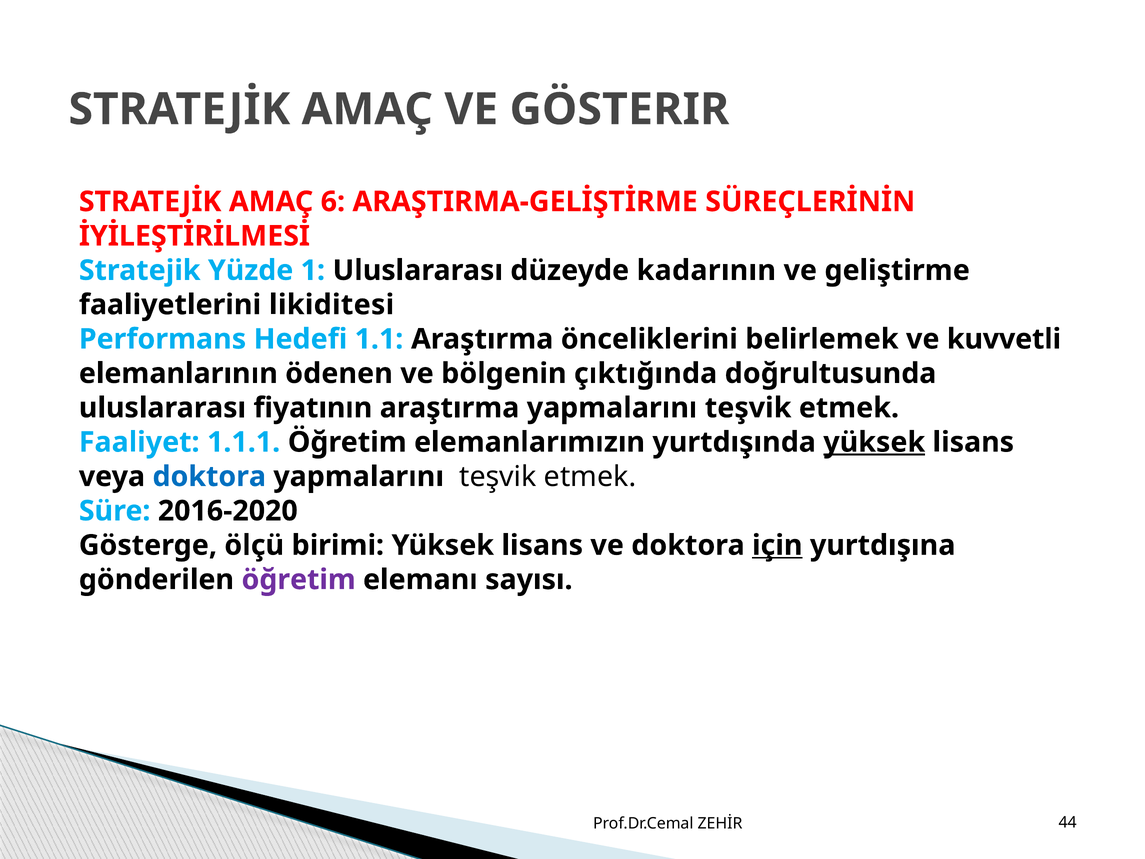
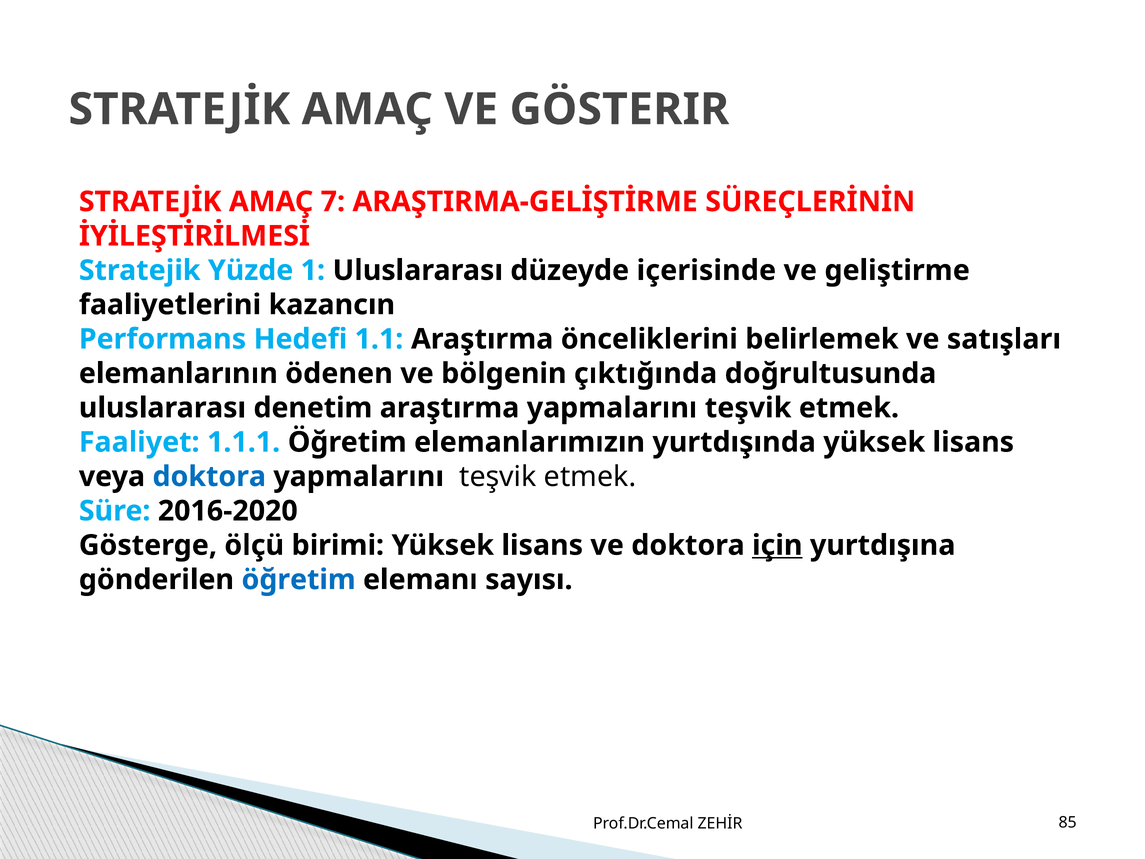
6: 6 -> 7
kadarının: kadarının -> içerisinde
likiditesi: likiditesi -> kazancın
kuvvetli: kuvvetli -> satışları
fiyatının: fiyatının -> denetim
yüksek at (874, 442) underline: present -> none
öğretim at (299, 580) colour: purple -> blue
44: 44 -> 85
